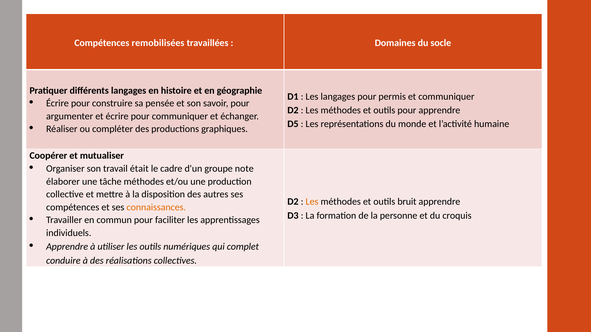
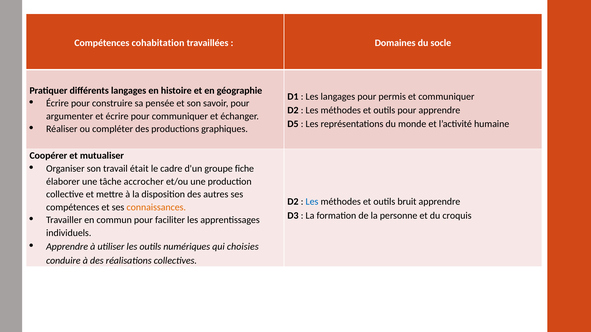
remobilisées: remobilisées -> cohabitation
note: note -> fiche
tâche méthodes: méthodes -> accrocher
Les at (312, 202) colour: orange -> blue
complet: complet -> choisies
